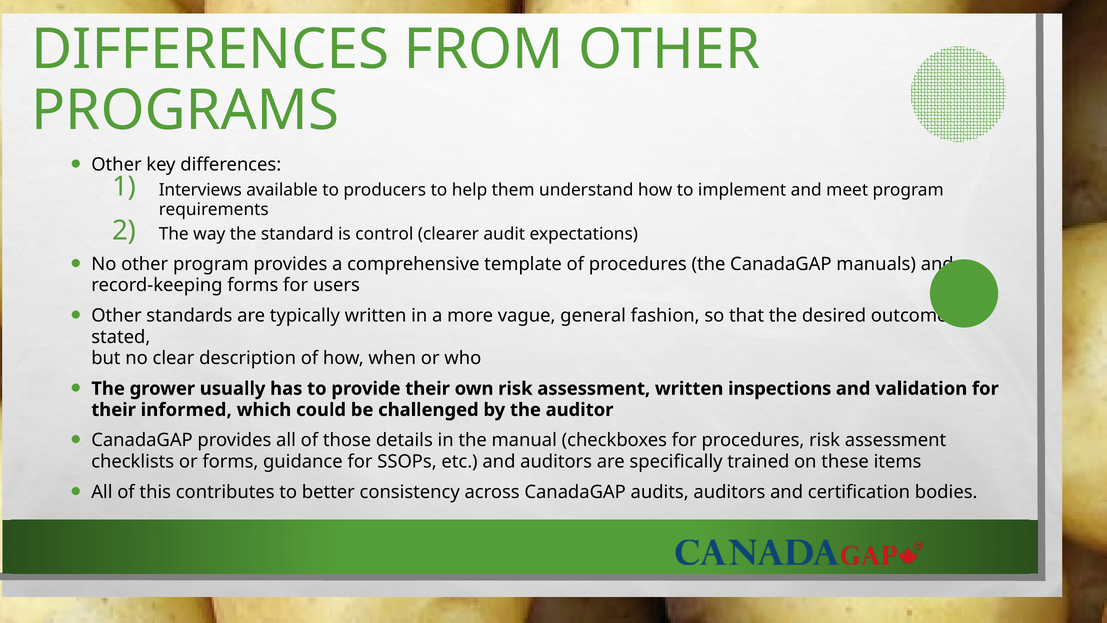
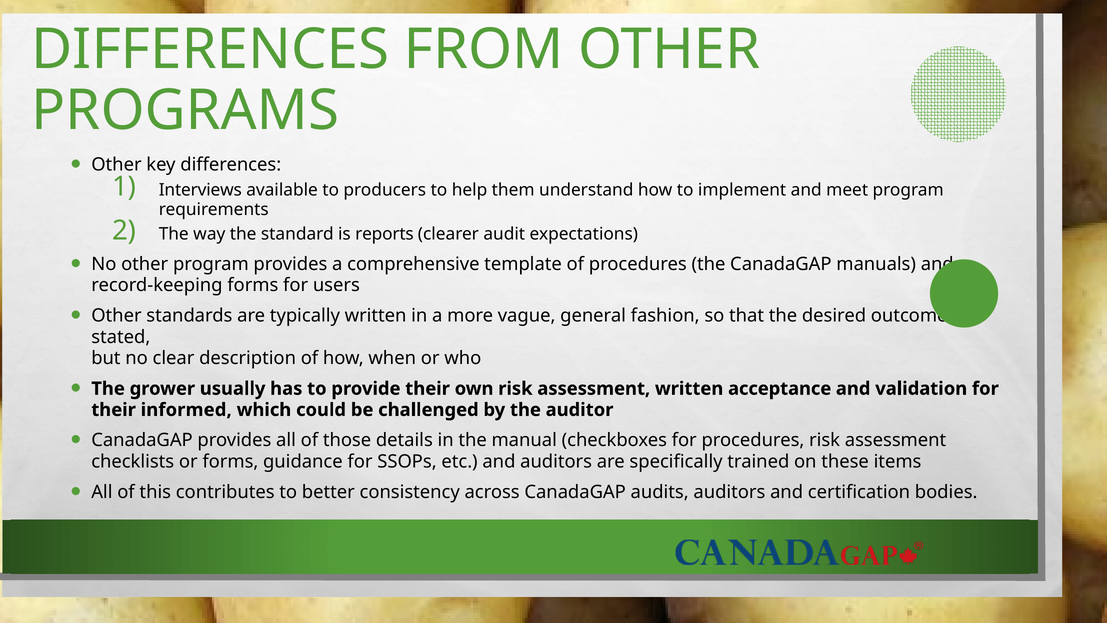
control: control -> reports
inspections: inspections -> acceptance
